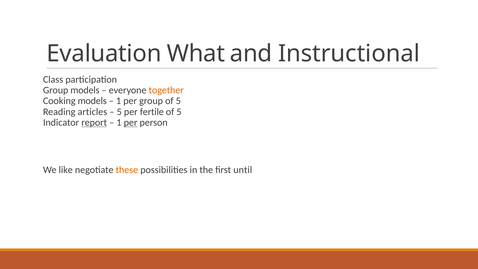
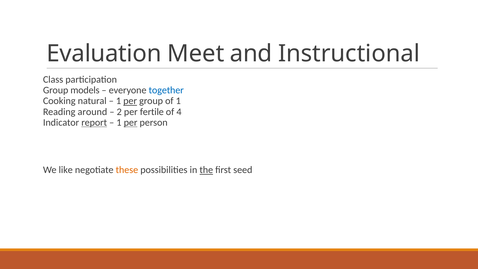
What: What -> Meet
together colour: orange -> blue
Cooking models: models -> natural
per at (130, 101) underline: none -> present
group of 5: 5 -> 1
articles: articles -> around
5 at (119, 112): 5 -> 2
5 at (179, 112): 5 -> 4
the underline: none -> present
until: until -> seed
